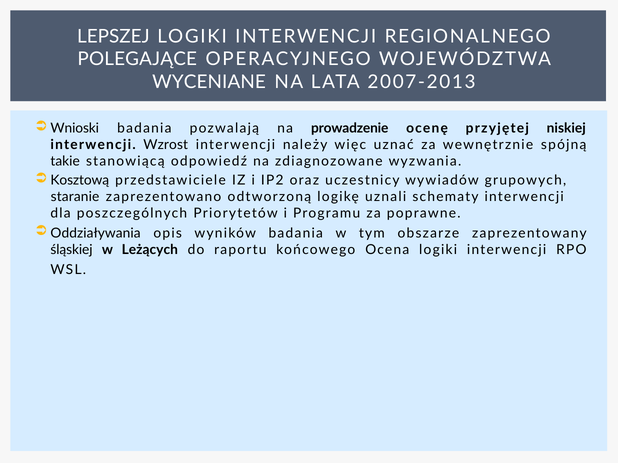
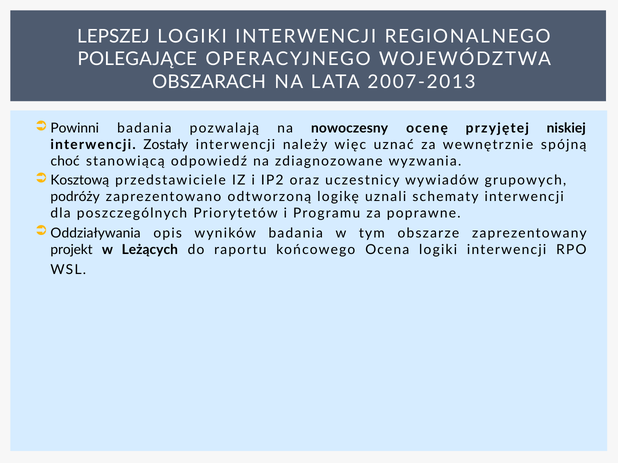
WYCENIANE: WYCENIANE -> OBSZARACH
Wnioski: Wnioski -> Powinni
prowadzenie: prowadzenie -> nowoczesny
Wzrost: Wzrost -> Zostały
takie: takie -> choć
staranie: staranie -> podróży
śląskiej: śląskiej -> projekt
